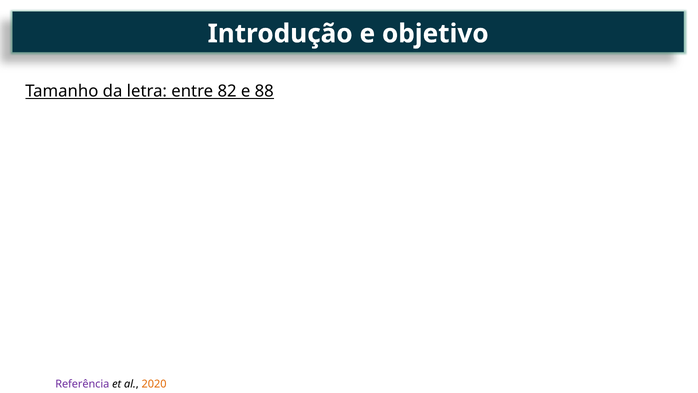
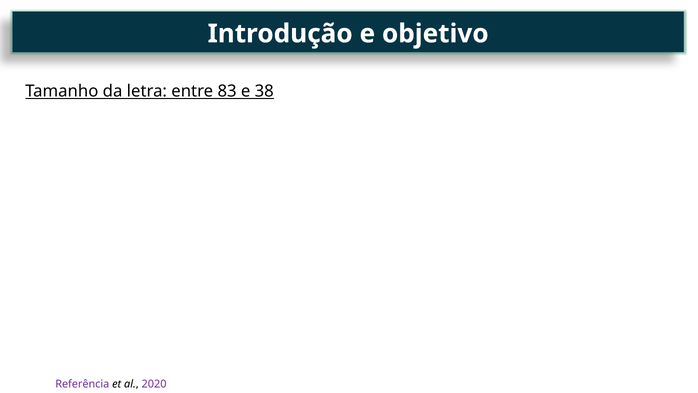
82: 82 -> 83
88: 88 -> 38
2020 colour: orange -> purple
